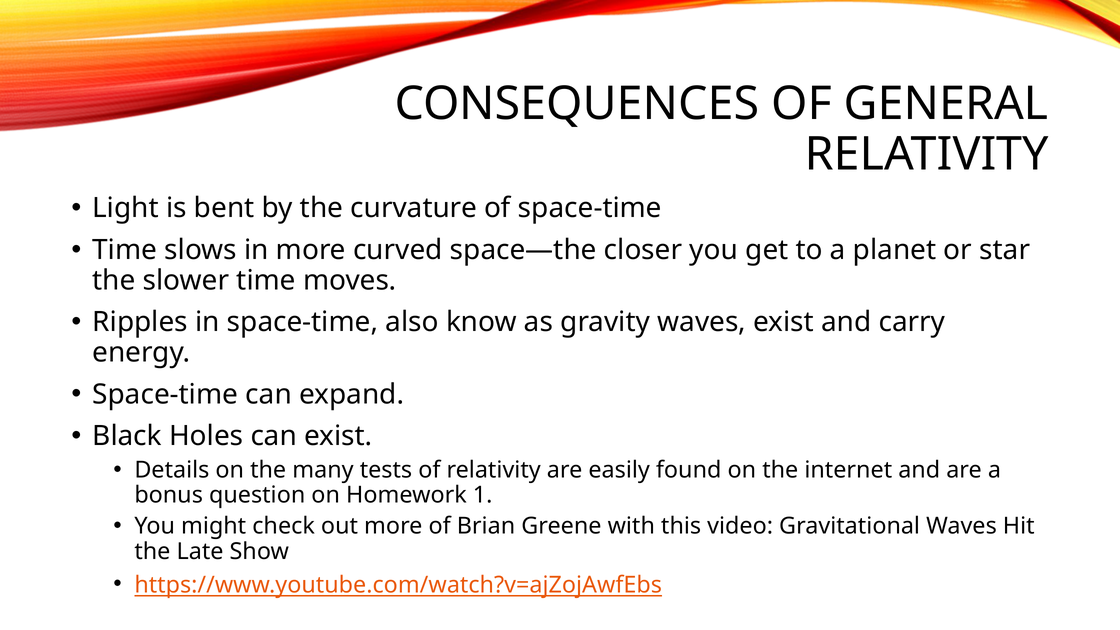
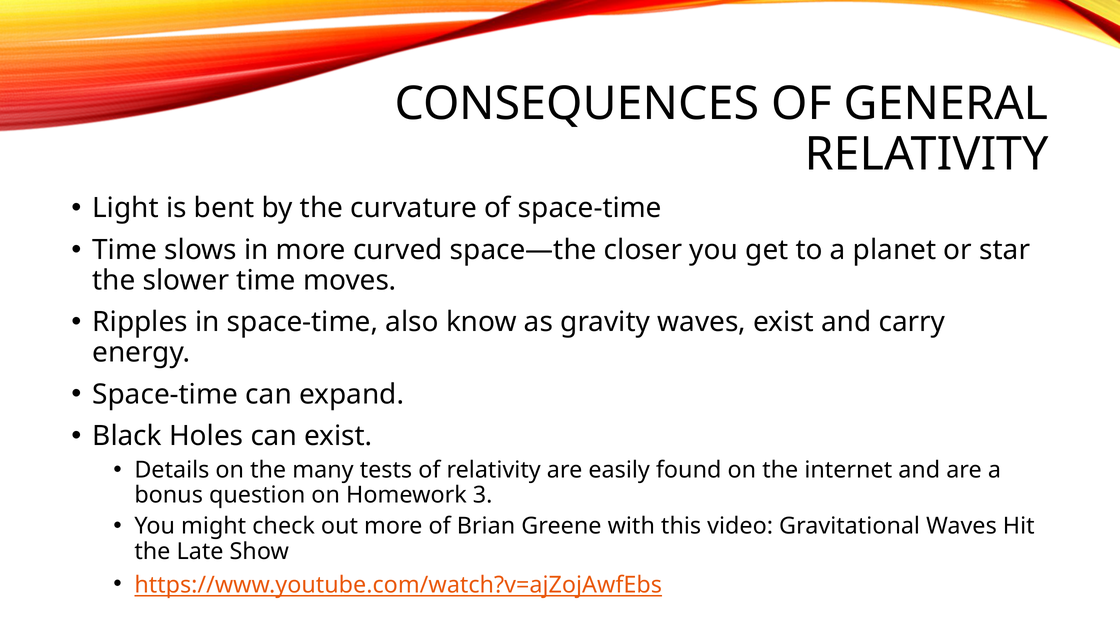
1: 1 -> 3
